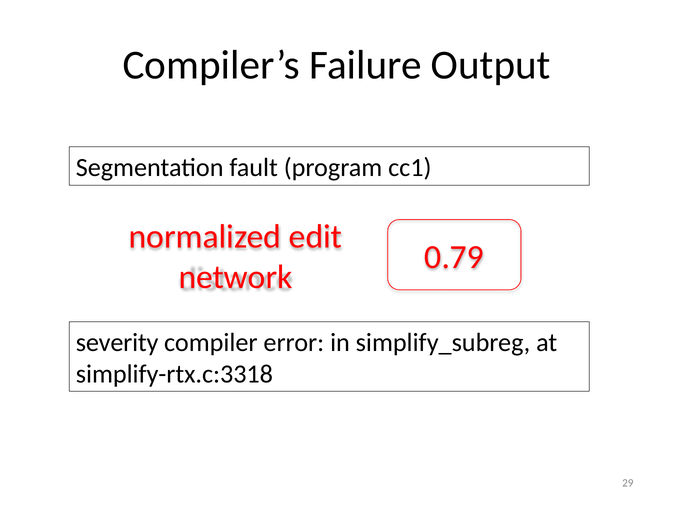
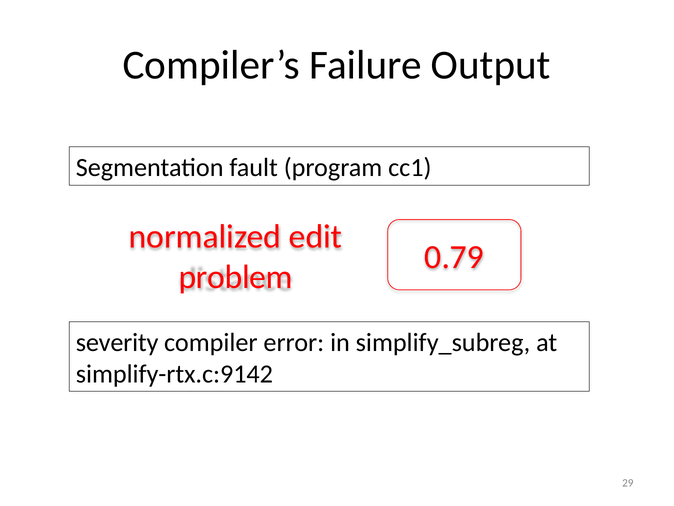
network: network -> problem
simplify-rtx.c:3318: simplify-rtx.c:3318 -> simplify-rtx.c:9142
